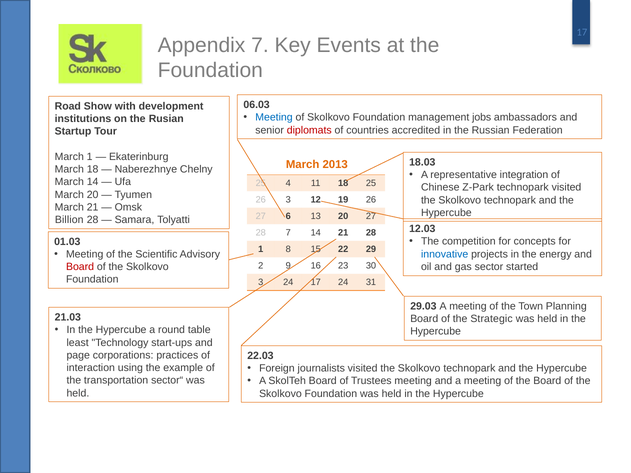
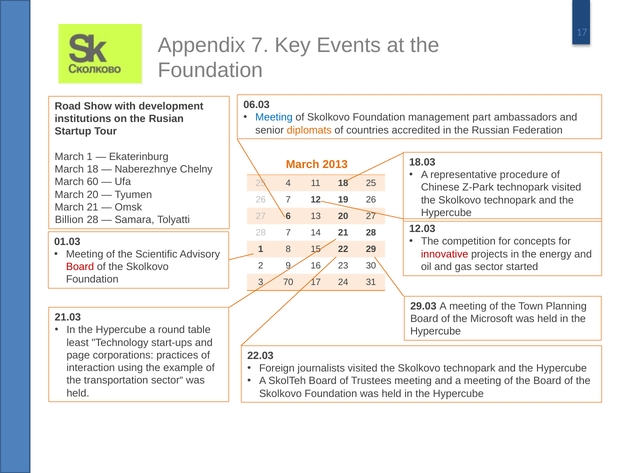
jobs: jobs -> part
diplomats colour: red -> orange
integration: integration -> procedure
March 14: 14 -> 60
26 3: 3 -> 7
innovative colour: blue -> red
3 24: 24 -> 70
Strategic: Strategic -> Microsoft
